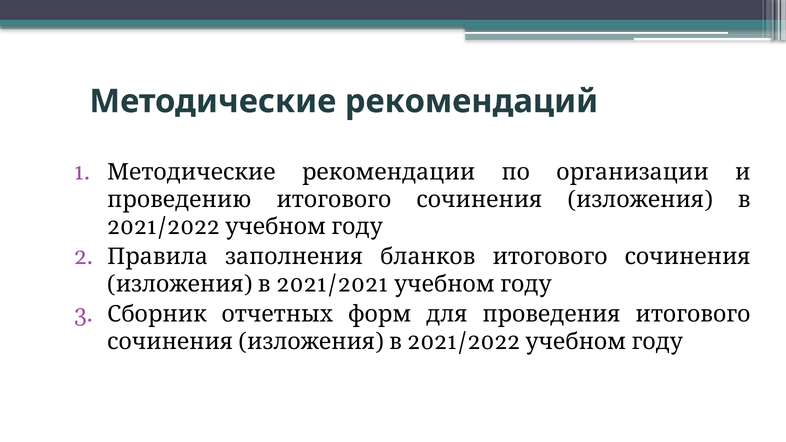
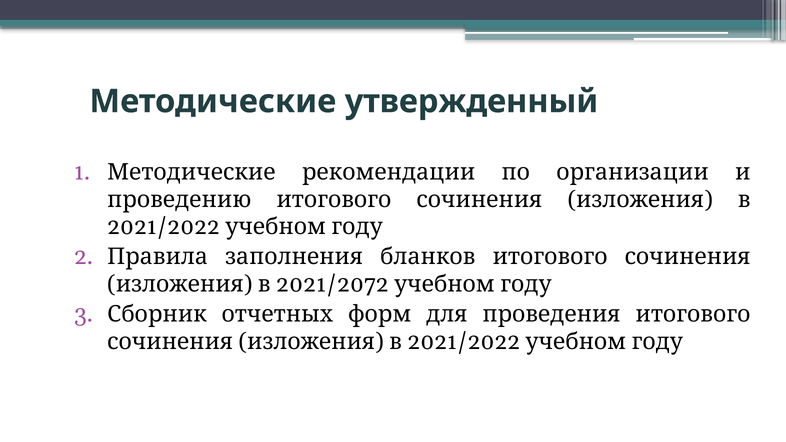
рекомендаций: рекомендаций -> утвержденный
2021/2021: 2021/2021 -> 2021/2072
